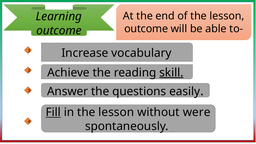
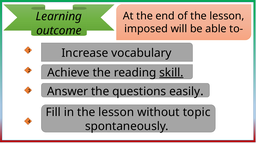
outcome at (146, 29): outcome -> imposed
Fill underline: present -> none
were: were -> topic
